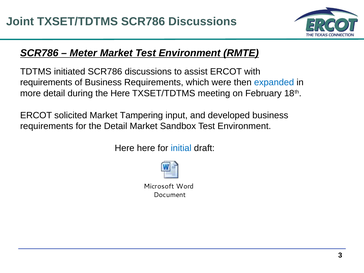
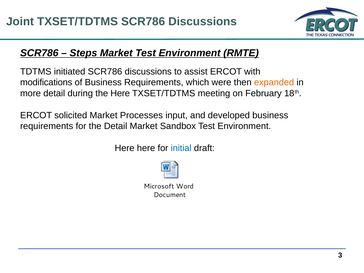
Meter: Meter -> Steps
requirements at (46, 82): requirements -> modifications
expanded colour: blue -> orange
Tampering: Tampering -> Processes
